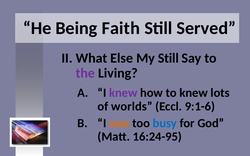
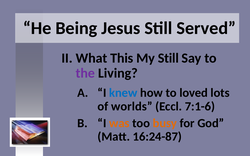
Faith: Faith -> Jesus
Else: Else -> This
knew at (123, 93) colour: purple -> blue
to knew: knew -> loved
9:1-6: 9:1-6 -> 7:1-6
busy colour: blue -> orange
16:24-95: 16:24-95 -> 16:24-87
